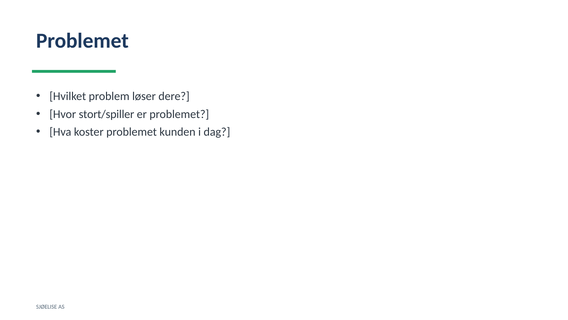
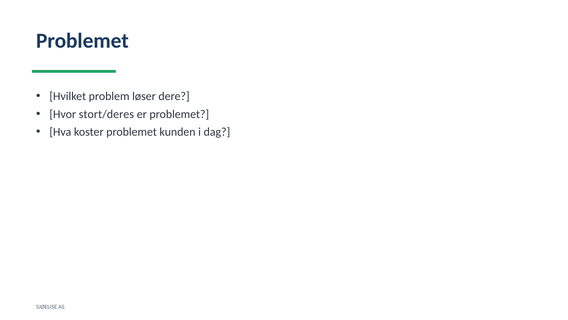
stort/spiller: stort/spiller -> stort/deres
